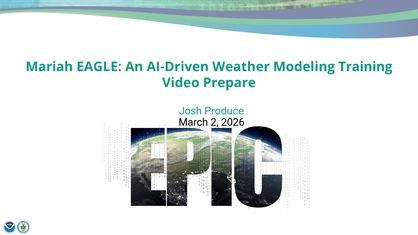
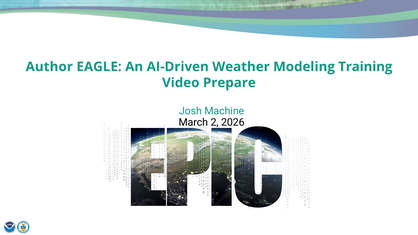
Mariah: Mariah -> Author
Produce: Produce -> Machine
